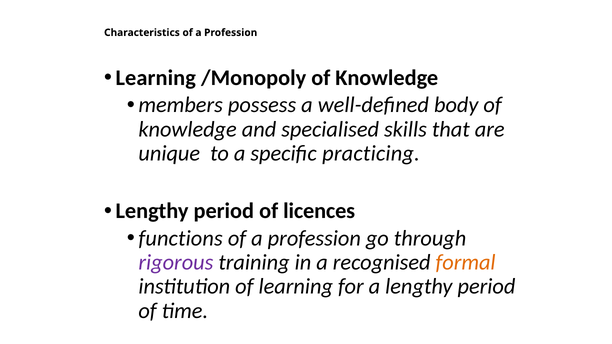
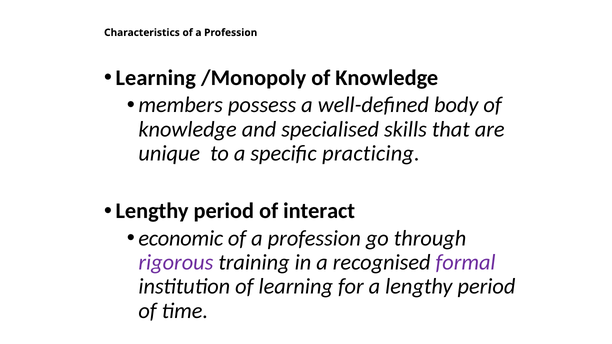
licences: licences -> interact
functions: functions -> economic
formal colour: orange -> purple
